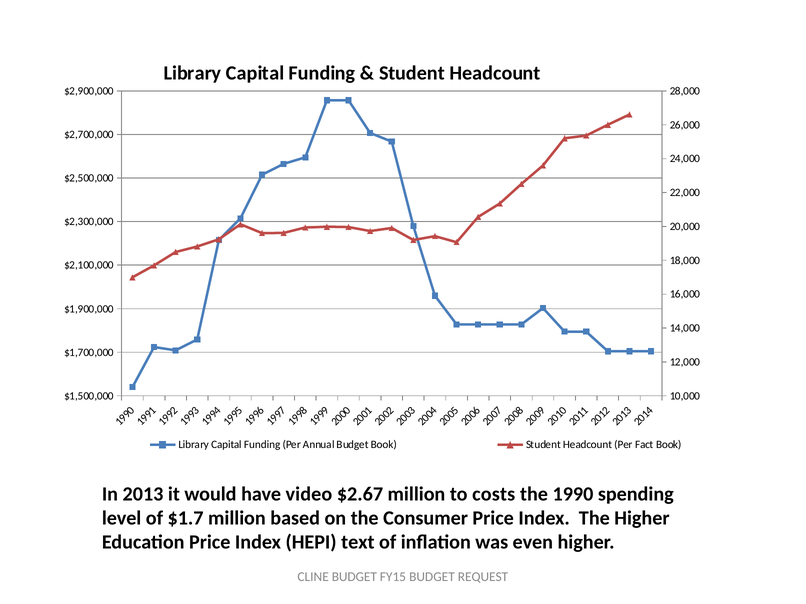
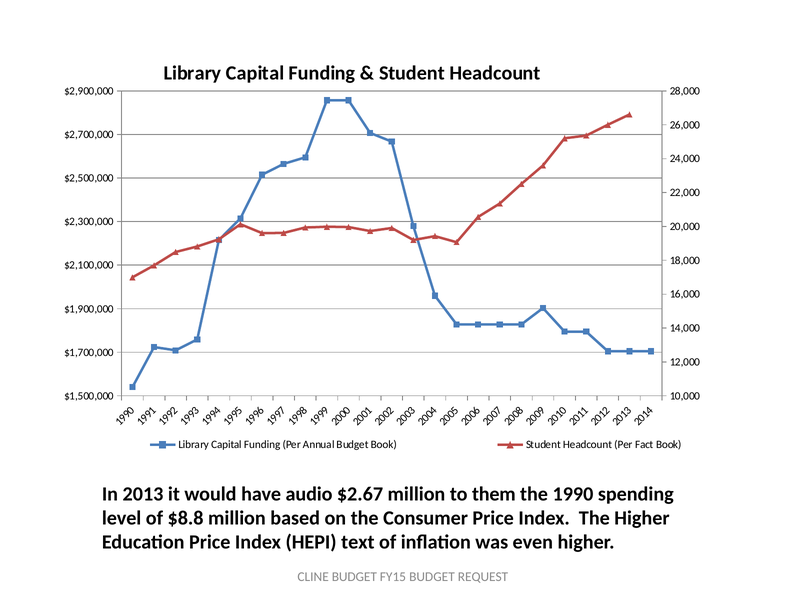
video: video -> audio
costs: costs -> them
$1.7: $1.7 -> $8.8
